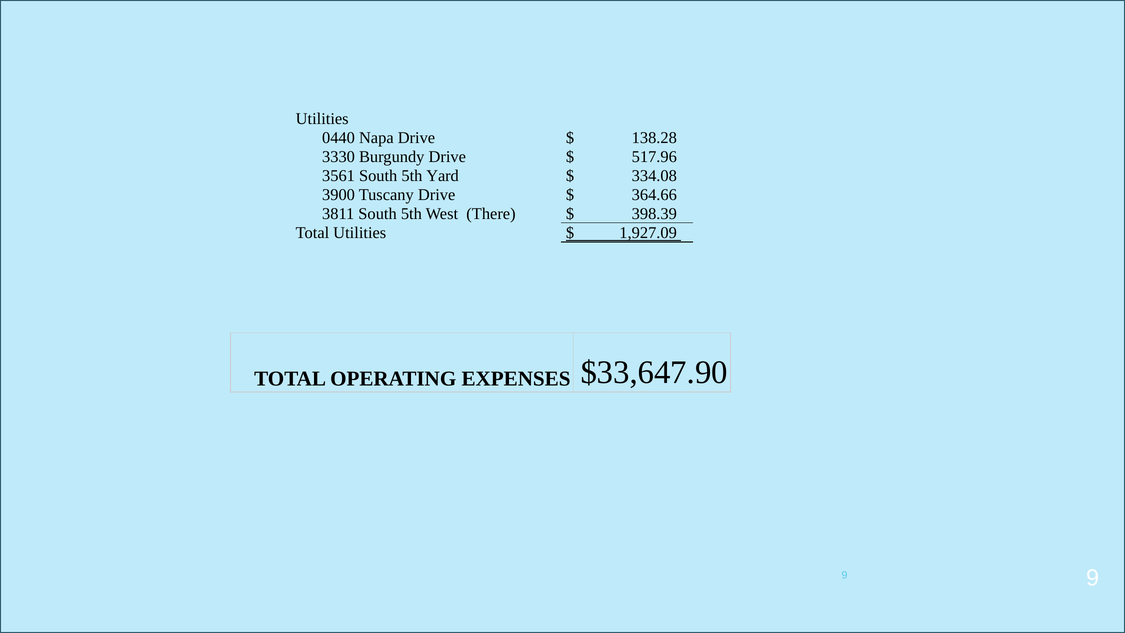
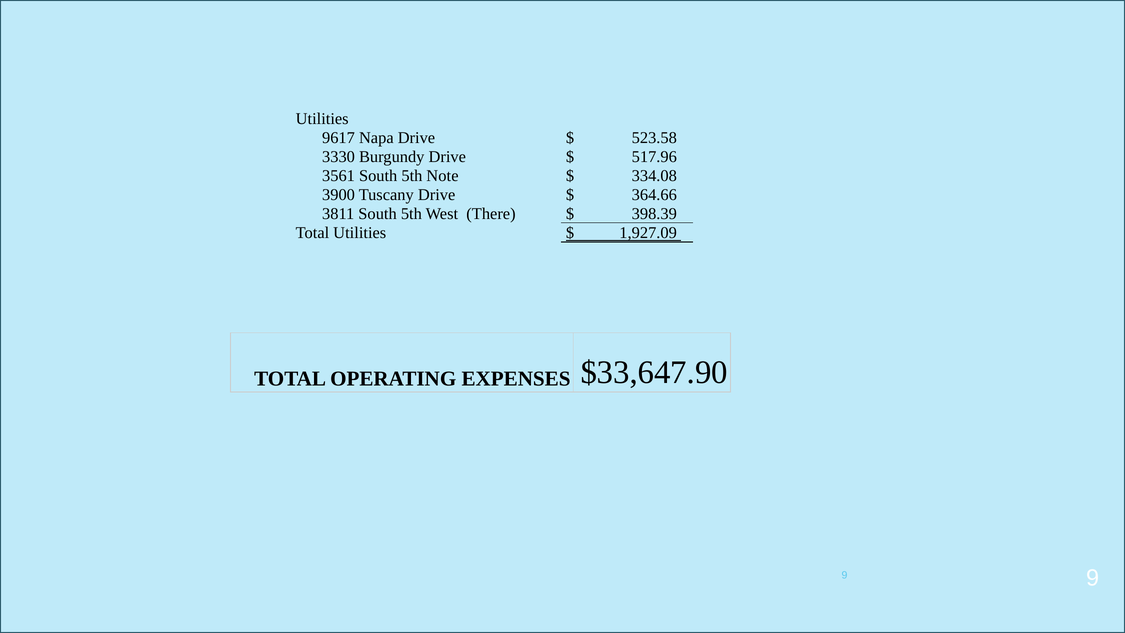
0440: 0440 -> 9617
138.28: 138.28 -> 523.58
Yard: Yard -> Note
